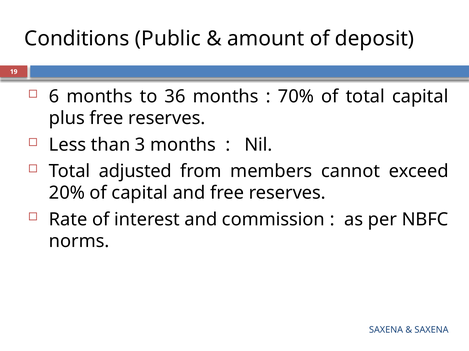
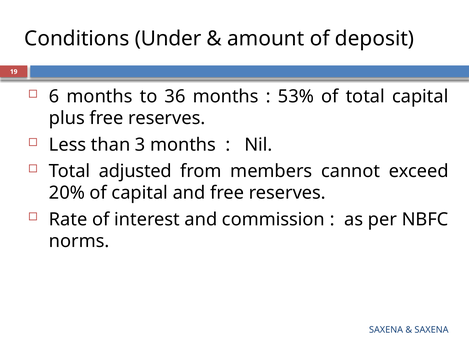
Public: Public -> Under
70%: 70% -> 53%
